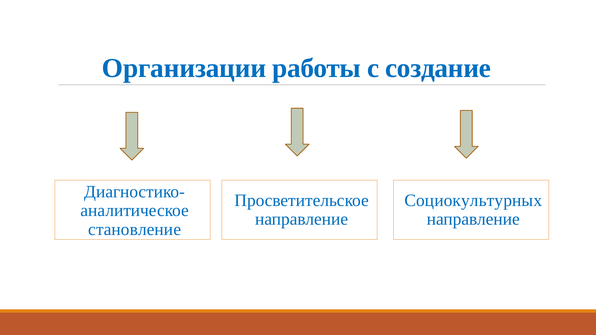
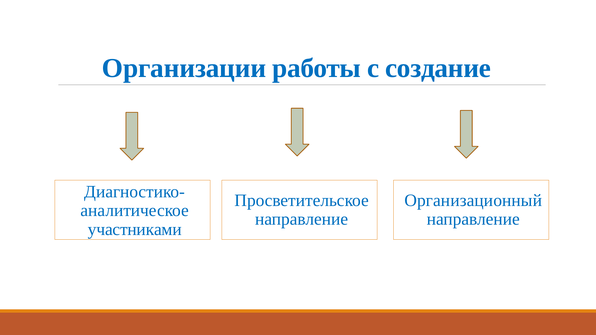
Социокультурных: Социокультурных -> Организационный
становление: становление -> участниками
